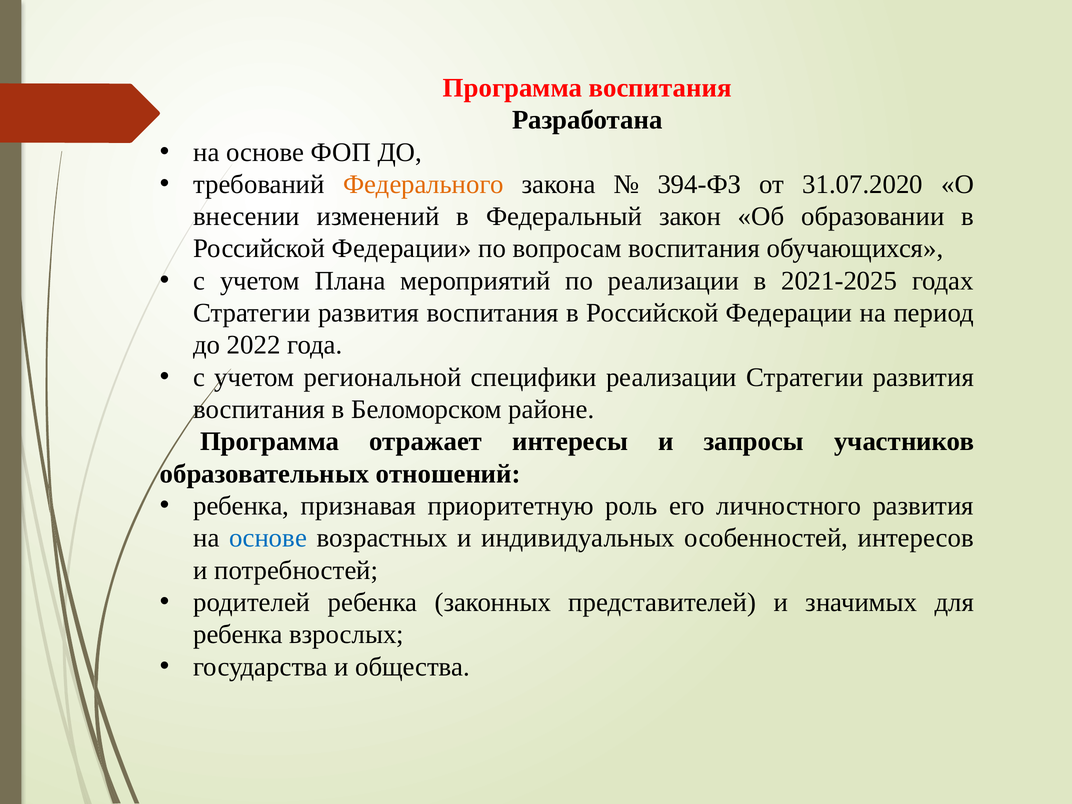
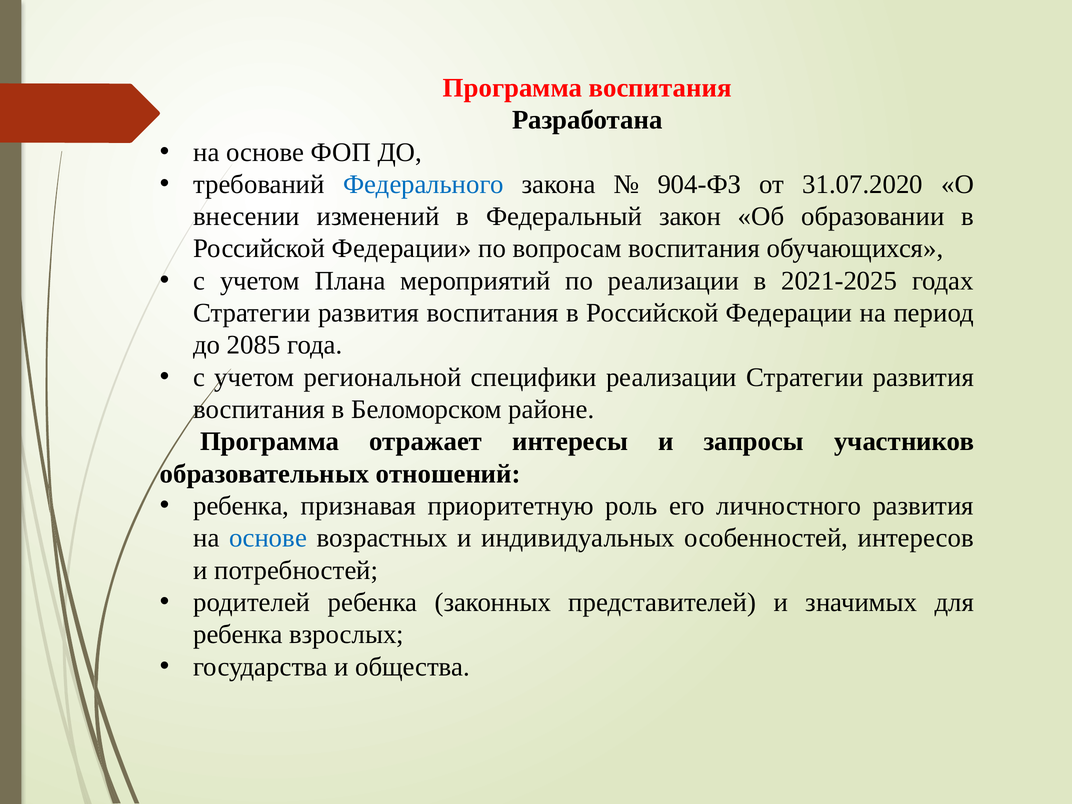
Федерального colour: orange -> blue
394-ФЗ: 394-ФЗ -> 904-ФЗ
2022: 2022 -> 2085
